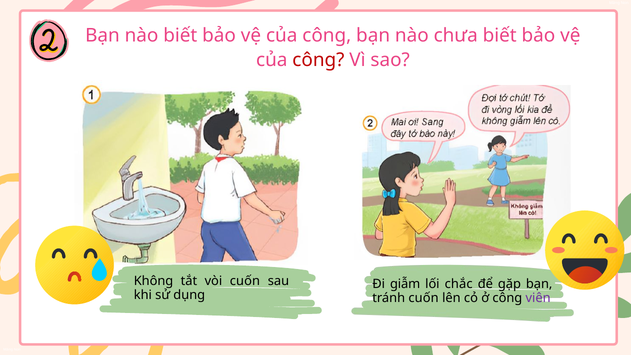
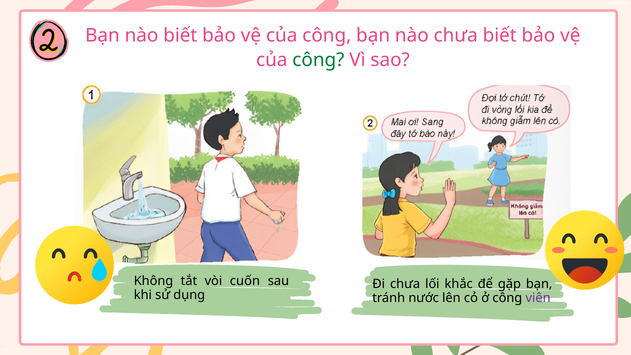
công at (318, 60) colour: red -> green
Đi giẫm: giẫm -> chưa
chắc: chắc -> khắc
tránh cuốn: cuốn -> nước
